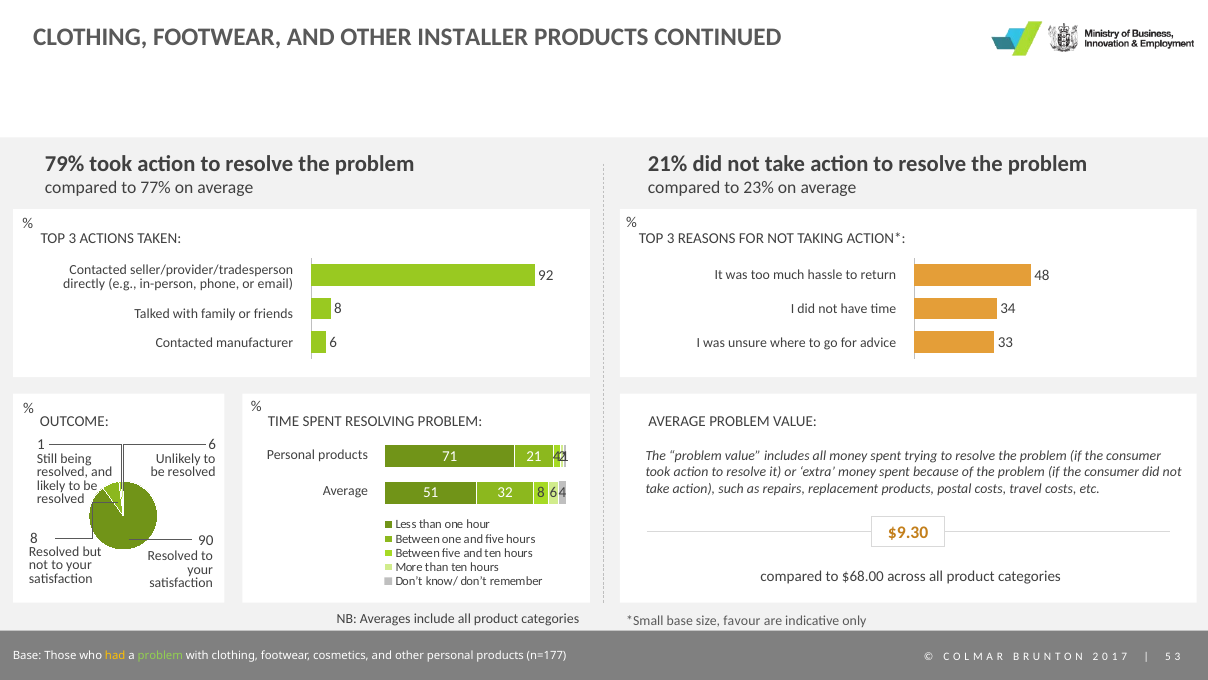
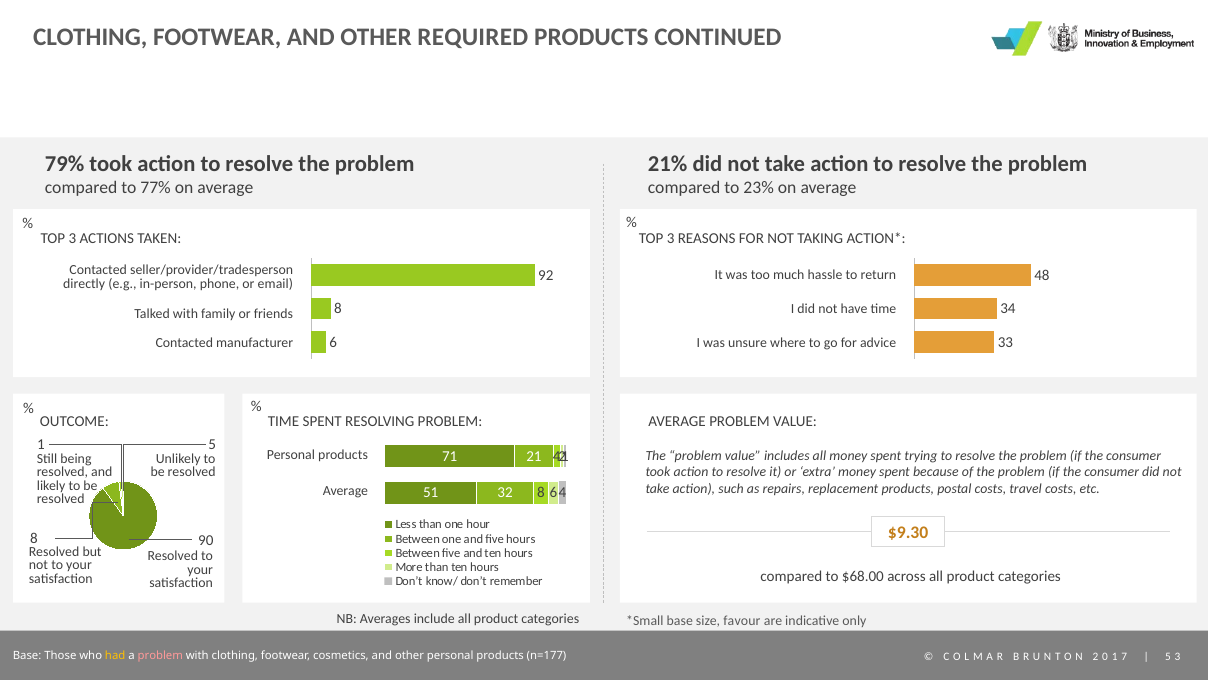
INSTALLER: INSTALLER -> REQUIRED
1 6: 6 -> 5
problem at (160, 655) colour: light green -> pink
